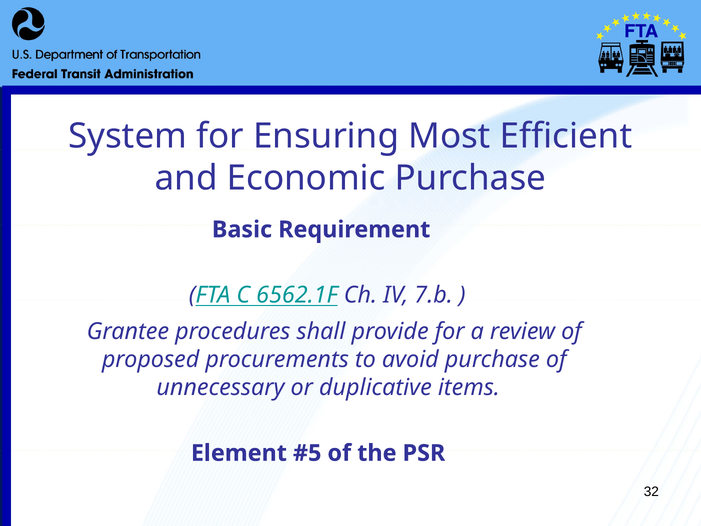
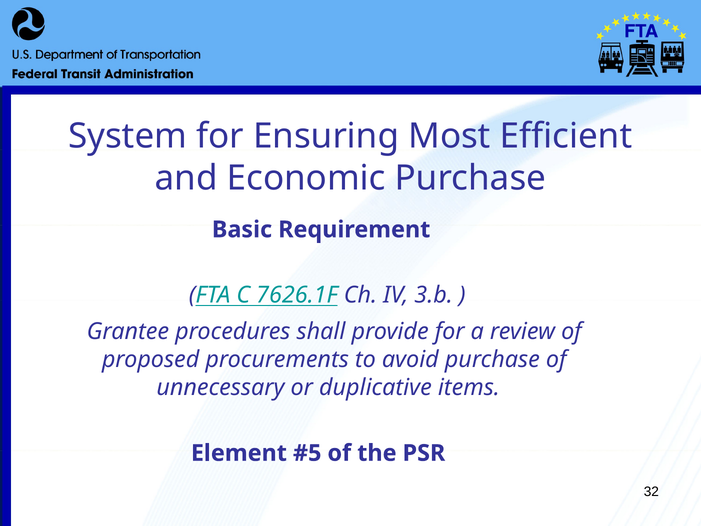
6562.1F: 6562.1F -> 7626.1F
7.b: 7.b -> 3.b
